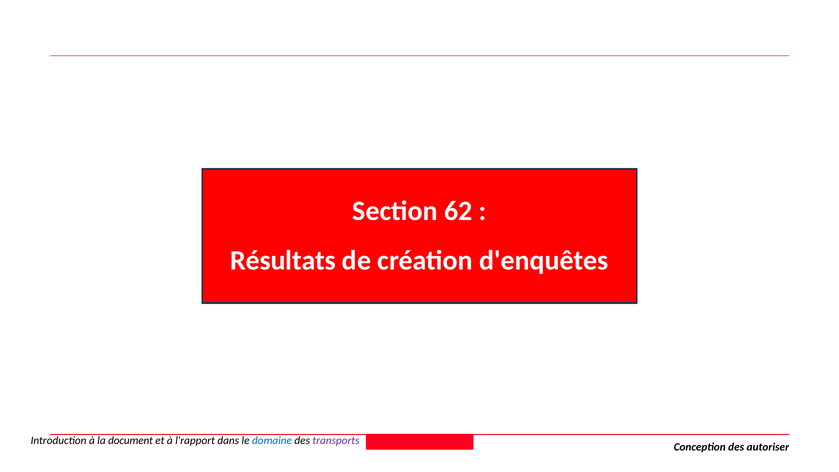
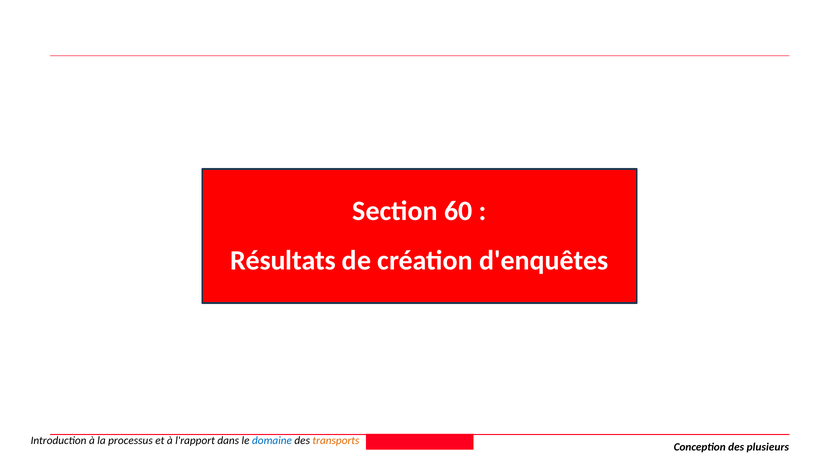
62: 62 -> 60
document: document -> processus
transports colour: purple -> orange
autoriser: autoriser -> plusieurs
